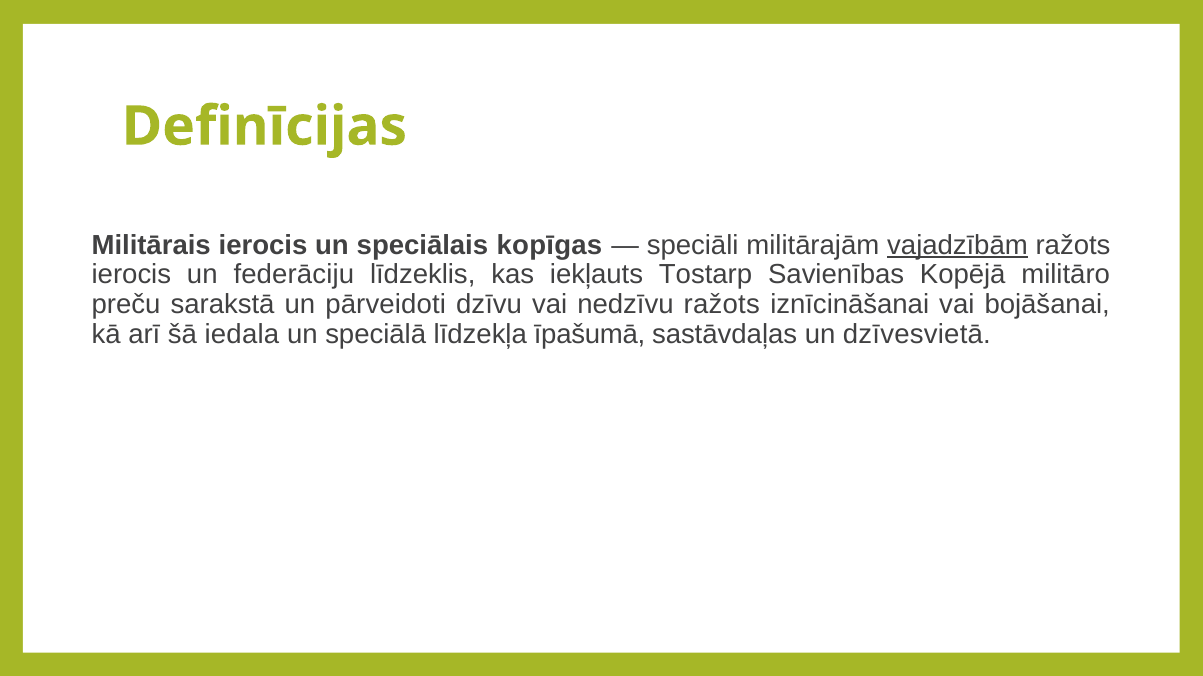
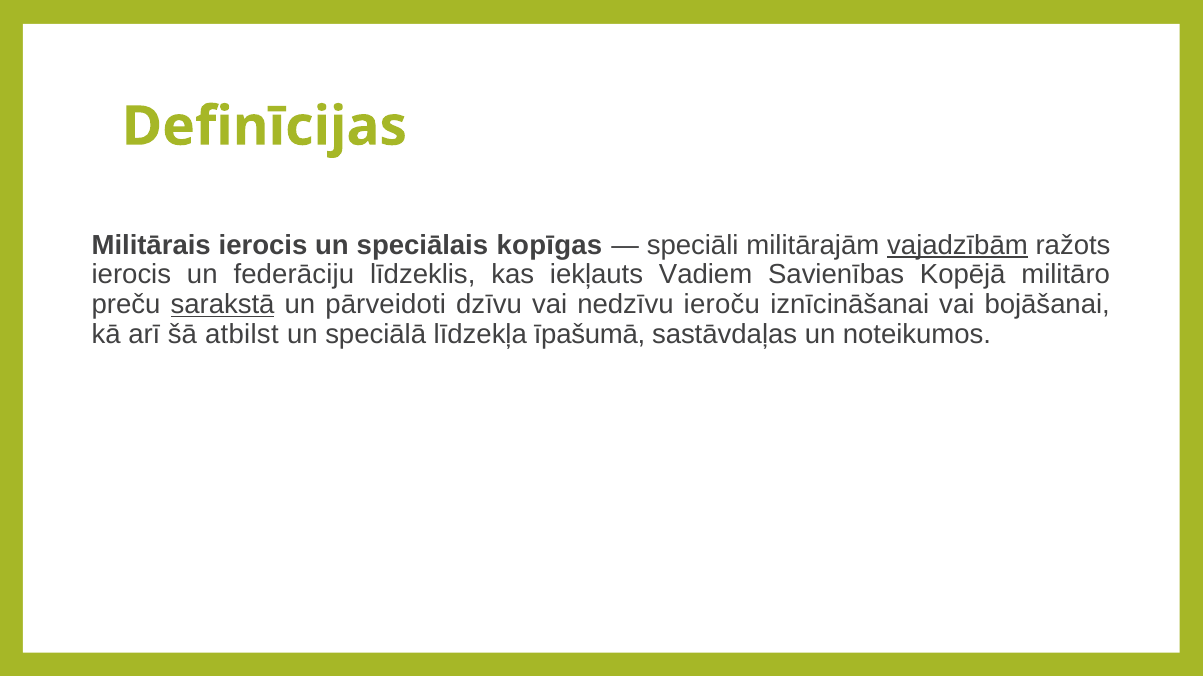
Tostarp: Tostarp -> Vadiem
sarakstā underline: none -> present
nedzīvu ražots: ražots -> ieroču
iedala: iedala -> atbilst
dzīvesvietā: dzīvesvietā -> noteikumos
